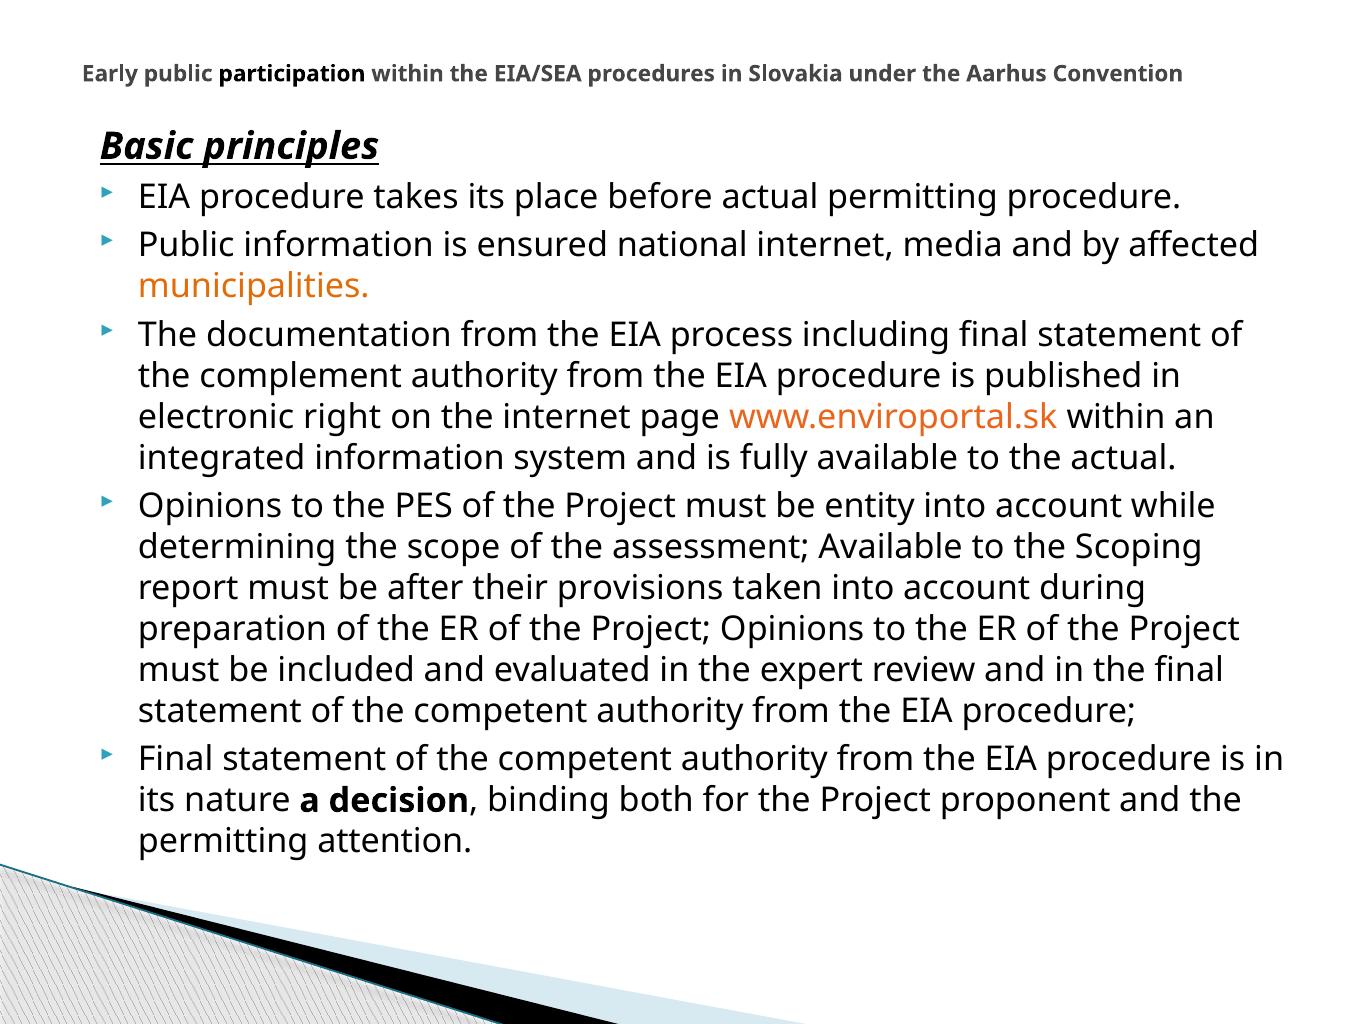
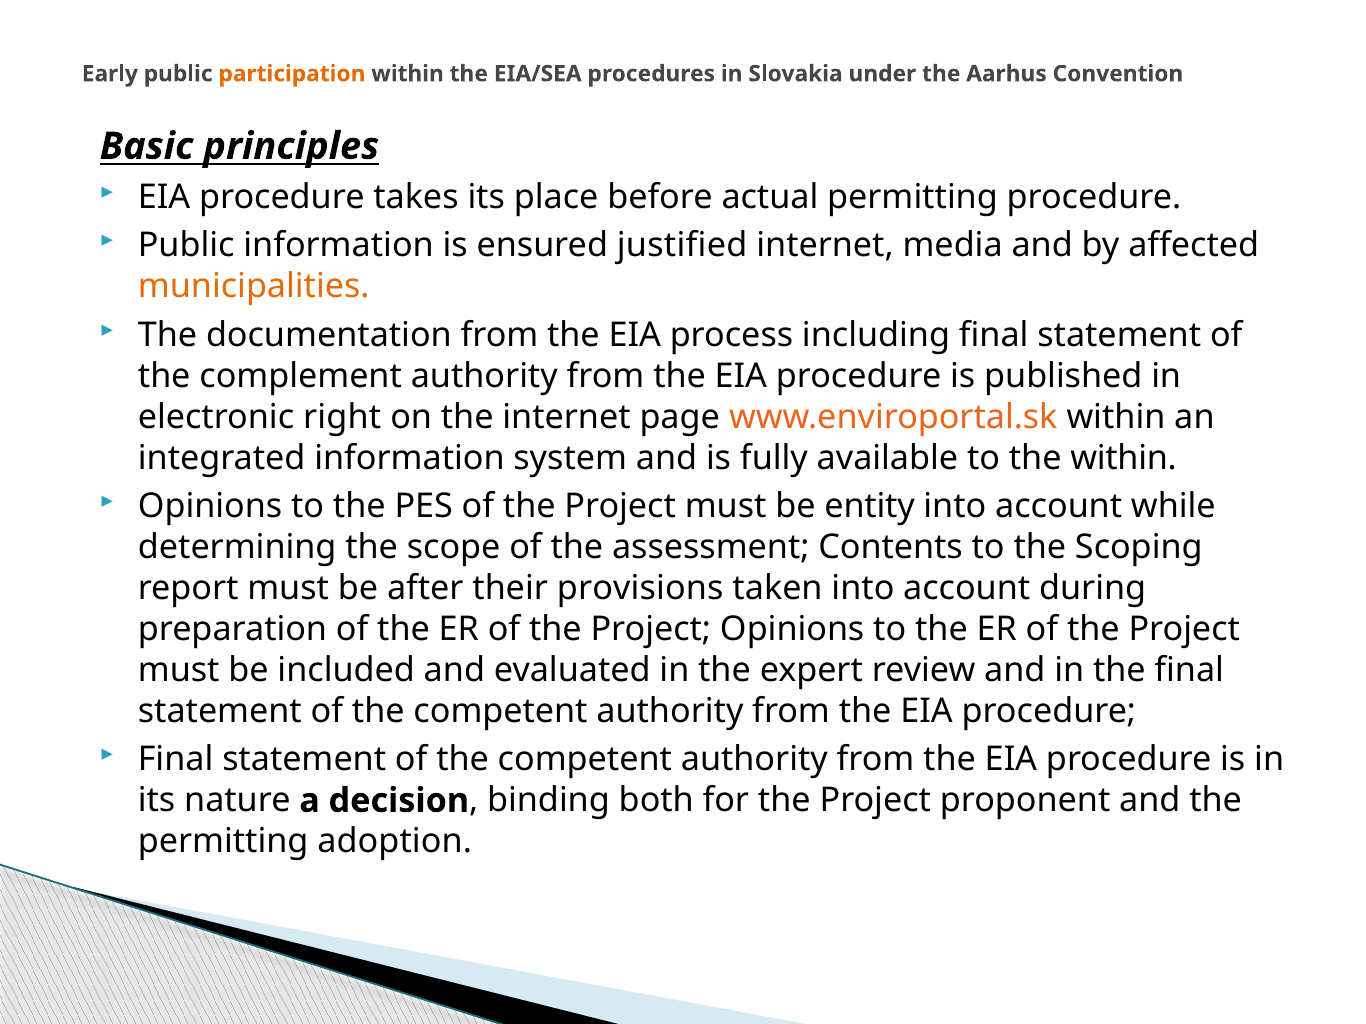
participation colour: black -> orange
national: national -> justified
the actual: actual -> within
assessment Available: Available -> Contents
attention: attention -> adoption
